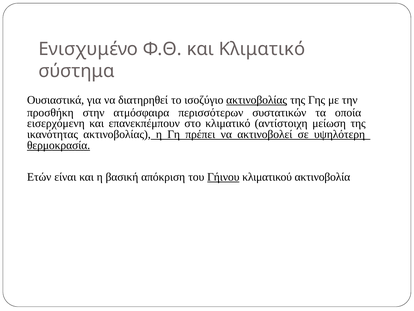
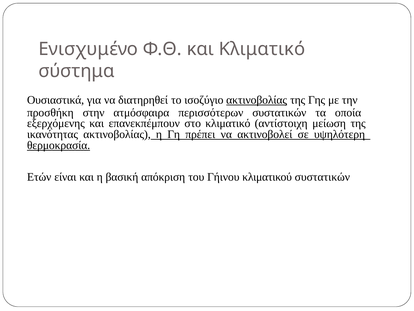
εισερχόμενη: εισερχόμενη -> εξερχόμενης
Γήινου underline: present -> none
κλιματικού ακτινοβολία: ακτινοβολία -> συστατικών
